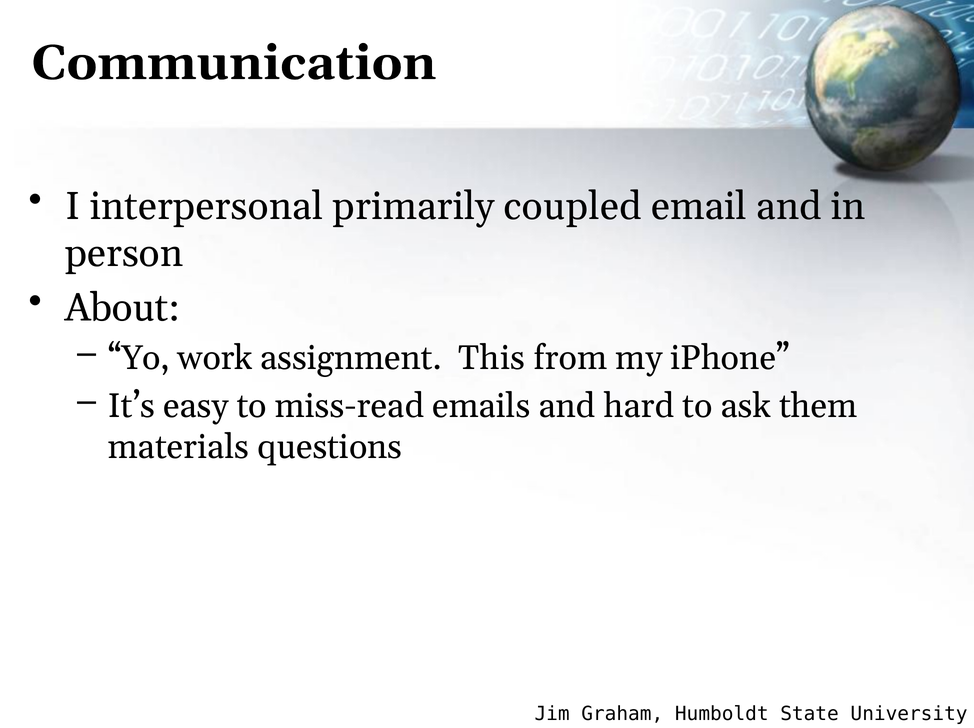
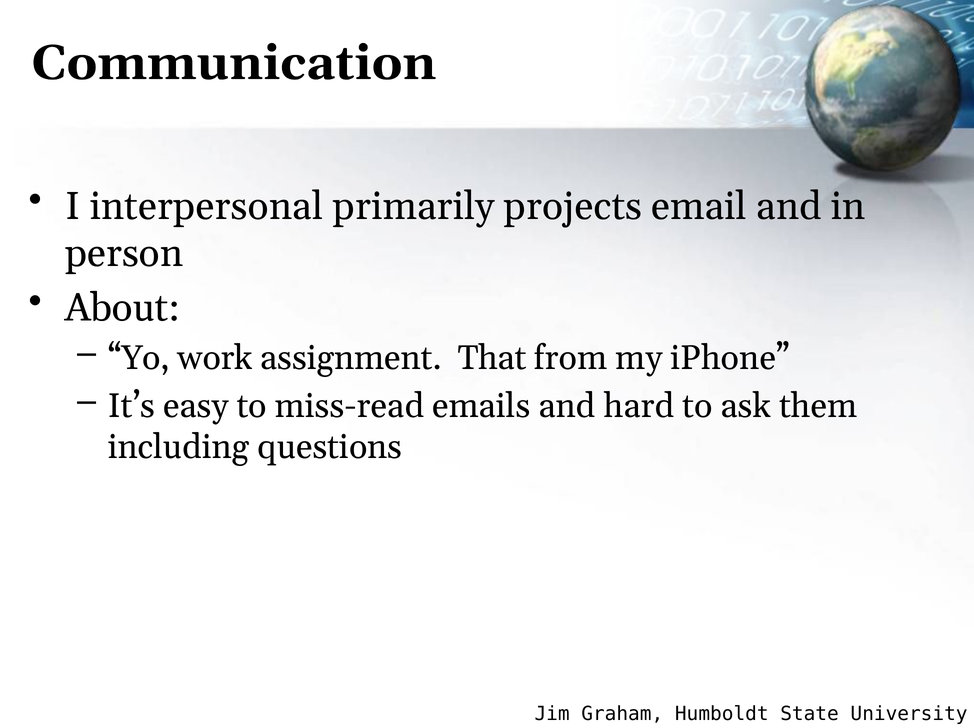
coupled: coupled -> projects
This: This -> That
materials: materials -> including
